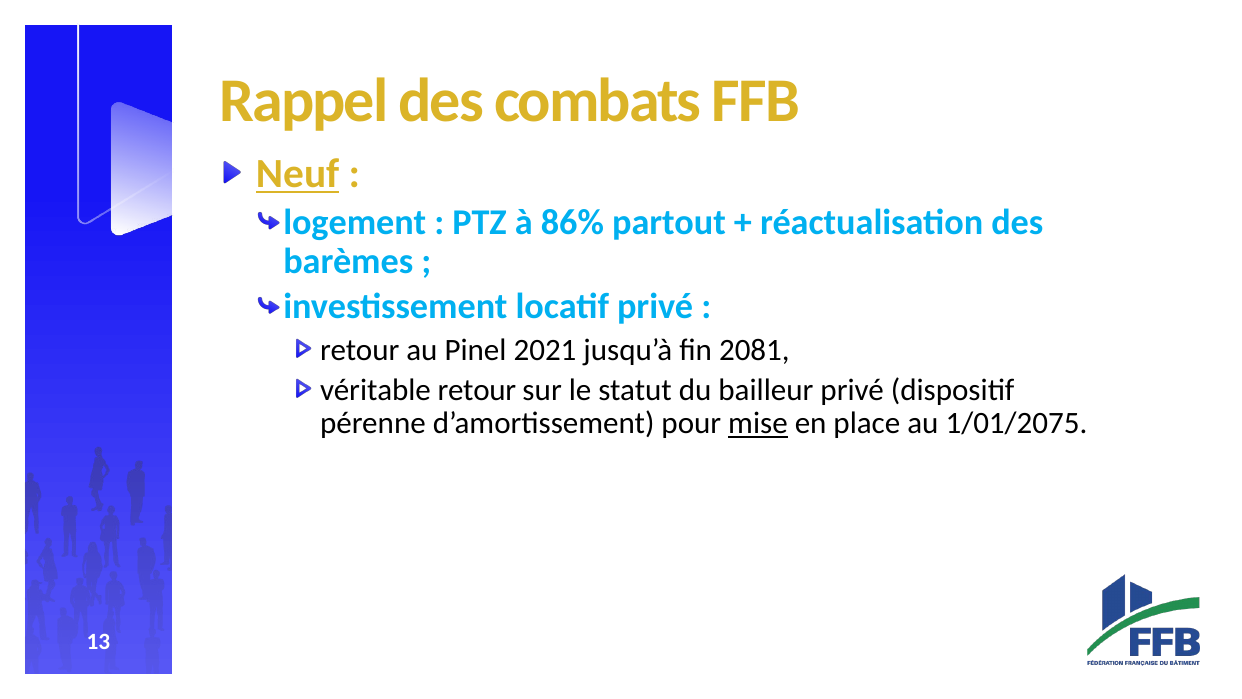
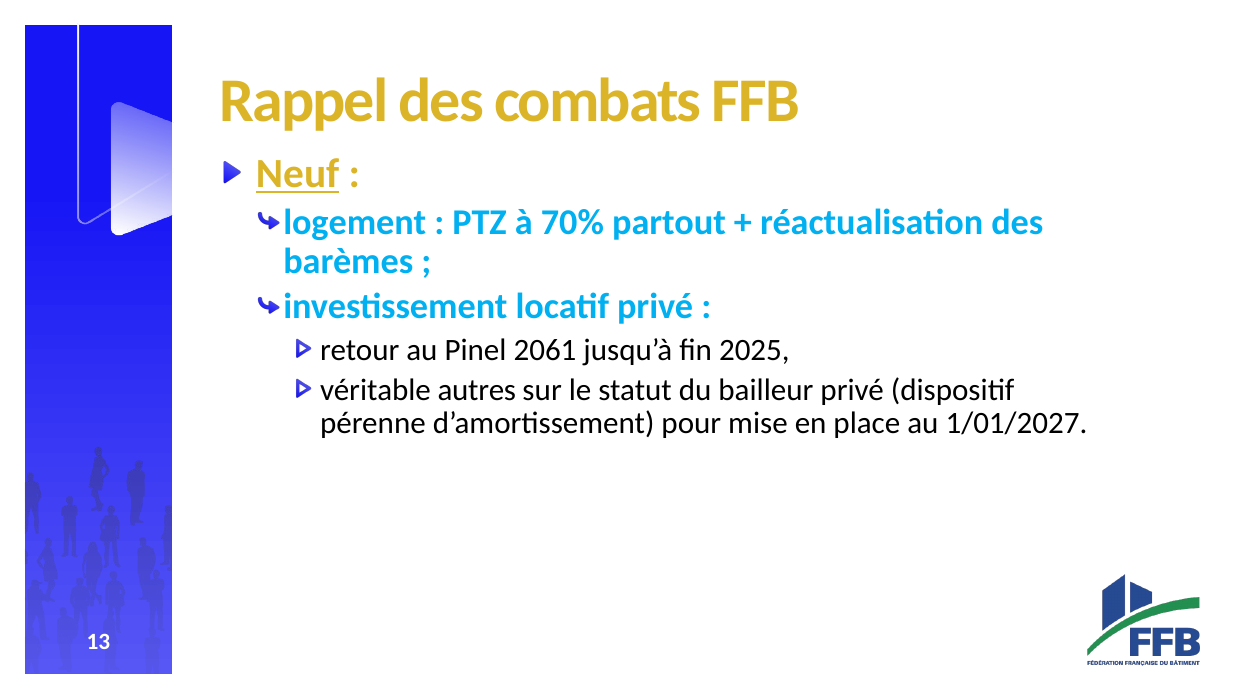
86%: 86% -> 70%
2021: 2021 -> 2061
2081: 2081 -> 2025
véritable retour: retour -> autres
mise underline: present -> none
1/01/2075: 1/01/2075 -> 1/01/2027
